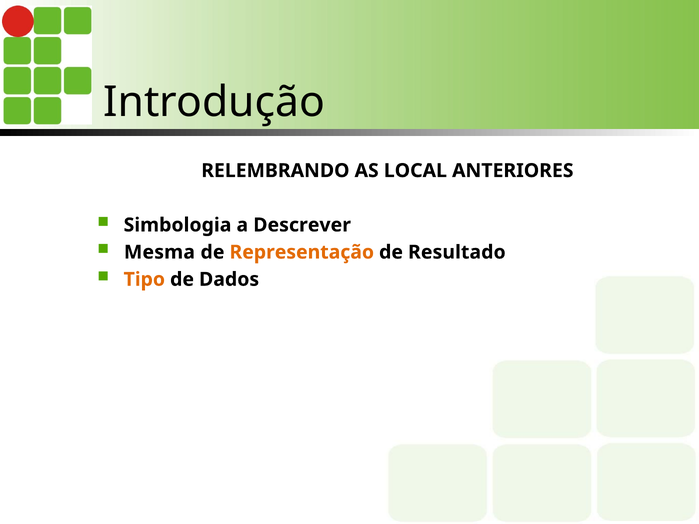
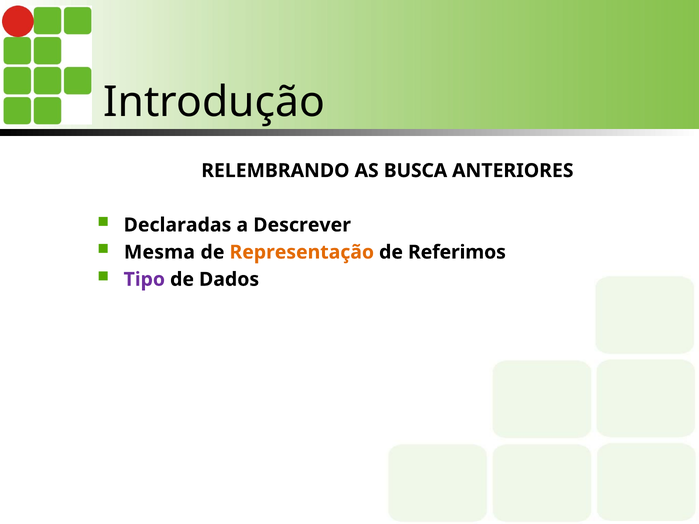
LOCAL: LOCAL -> BUSCA
Simbologia: Simbologia -> Declaradas
Resultado: Resultado -> Referimos
Tipo colour: orange -> purple
